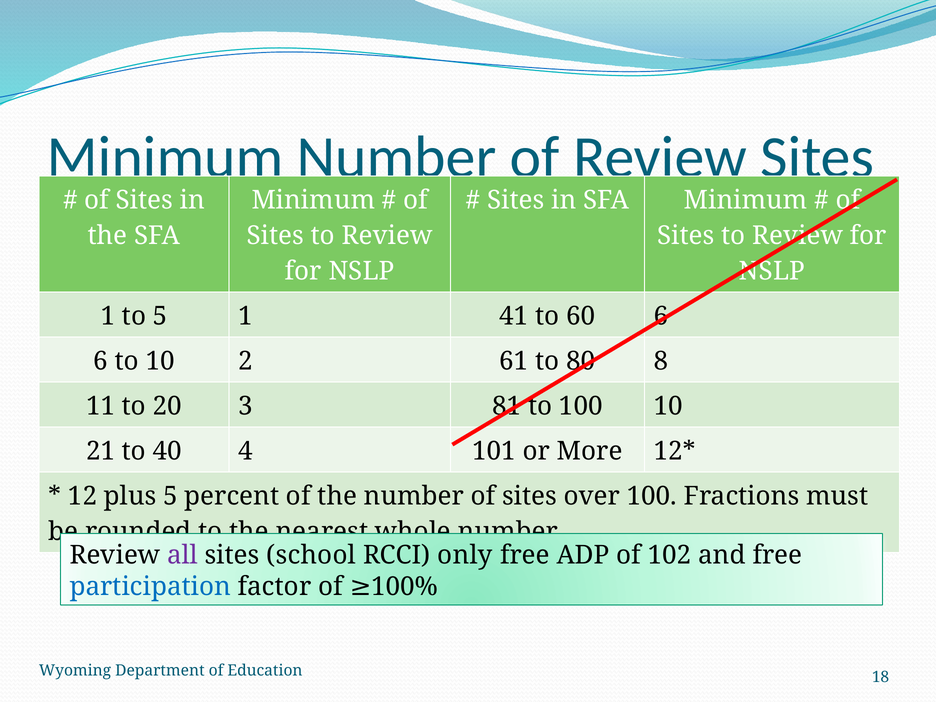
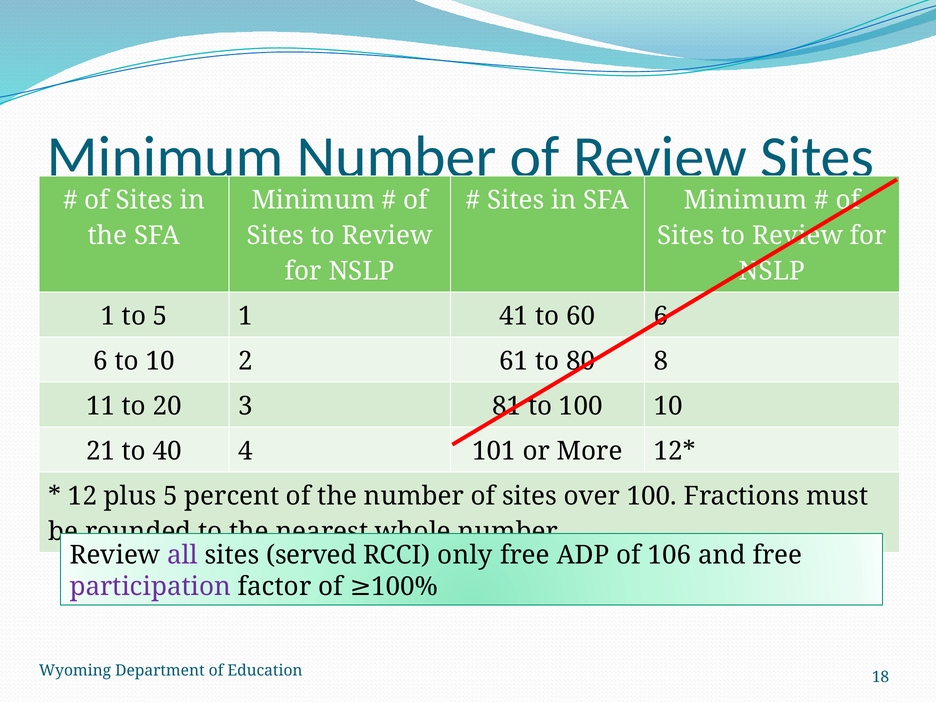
school: school -> served
102: 102 -> 106
participation colour: blue -> purple
